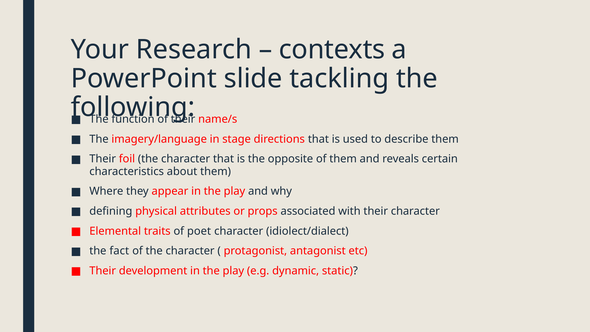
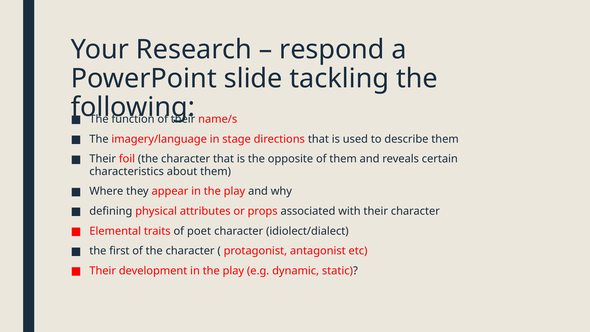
contexts: contexts -> respond
fact: fact -> first
